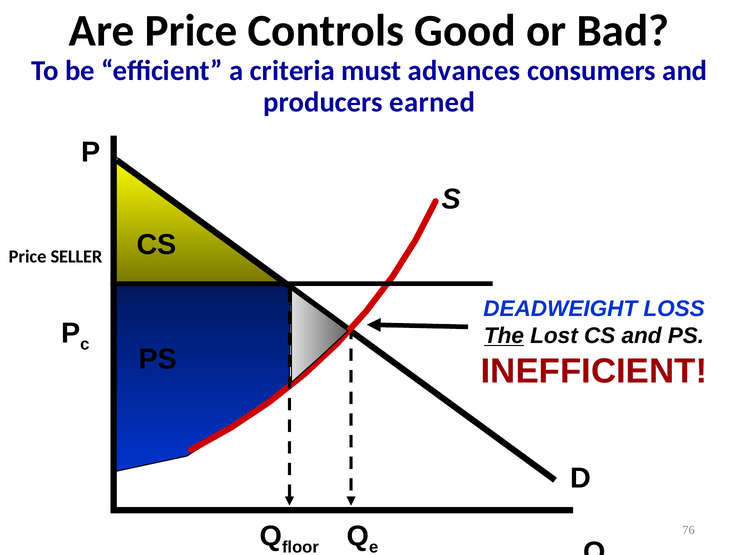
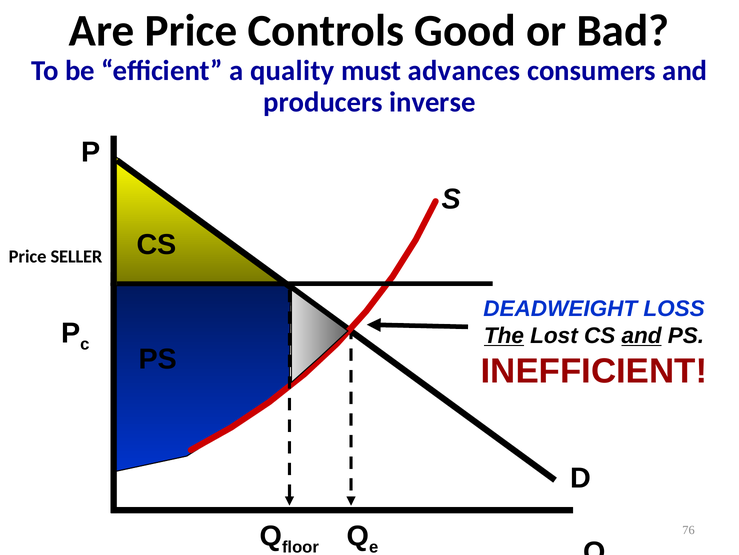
criteria: criteria -> quality
earned: earned -> inverse
and at (642, 335) underline: none -> present
